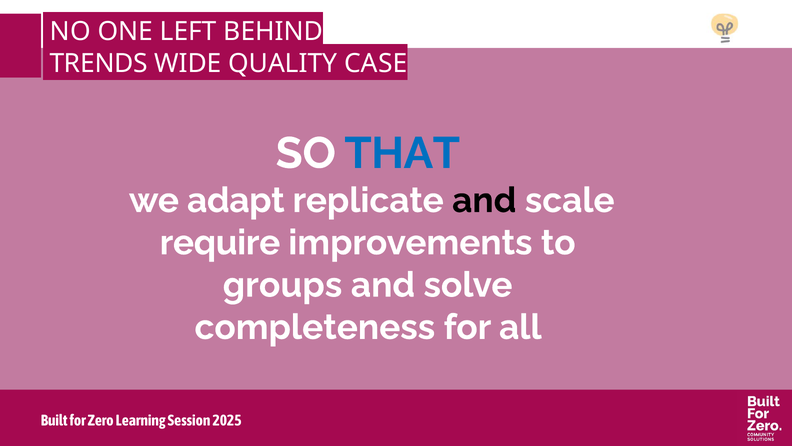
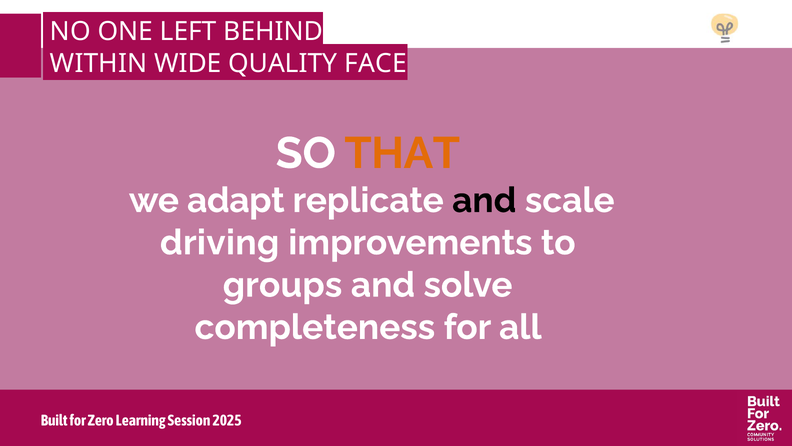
TRENDS: TRENDS -> WITHIN
CASE: CASE -> FACE
THAT colour: blue -> orange
require: require -> driving
